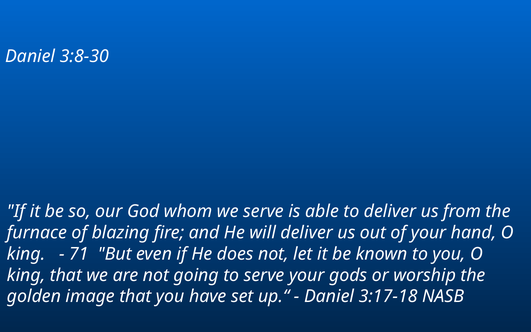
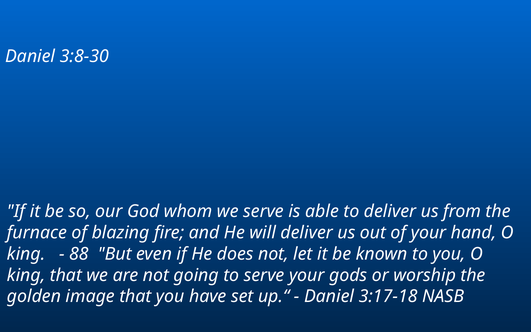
71: 71 -> 88
